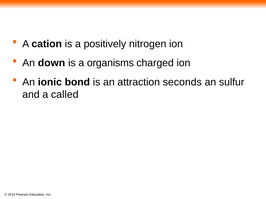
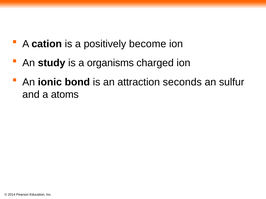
nitrogen: nitrogen -> become
down: down -> study
called: called -> atoms
